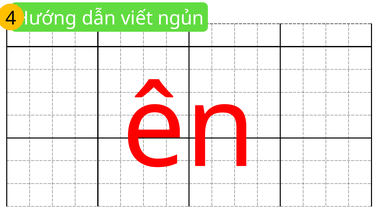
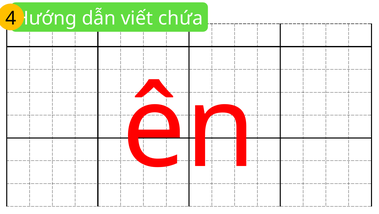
ngủn: ngủn -> chứa
